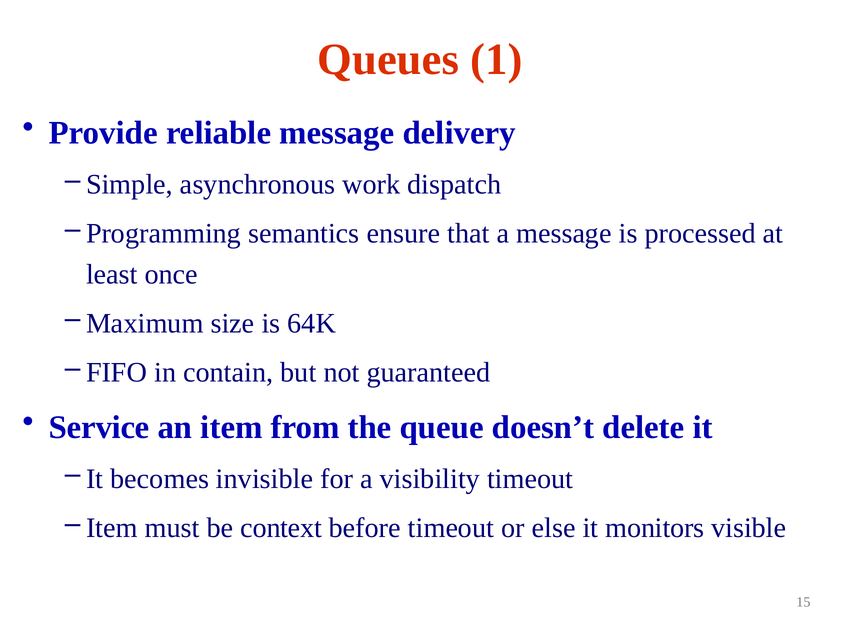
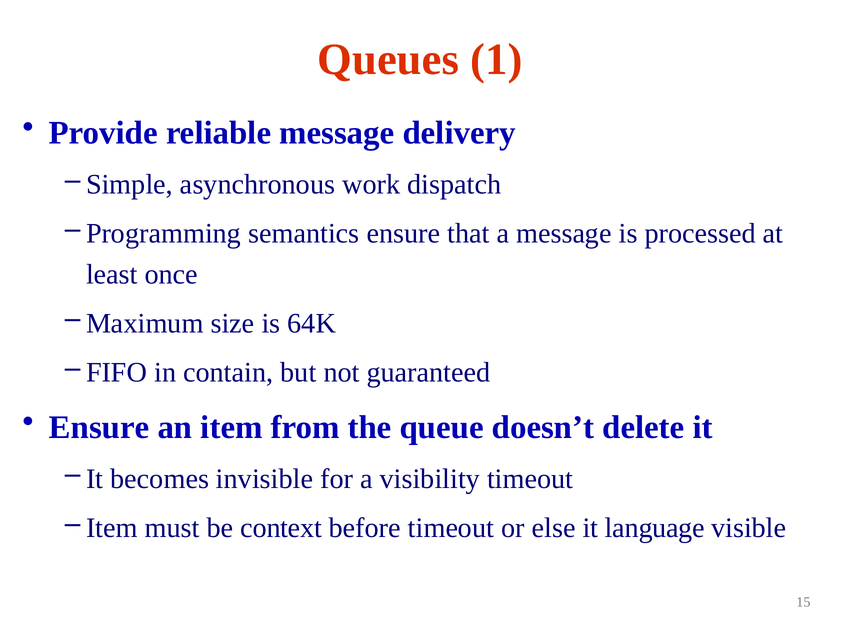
Service at (99, 427): Service -> Ensure
monitors: monitors -> language
